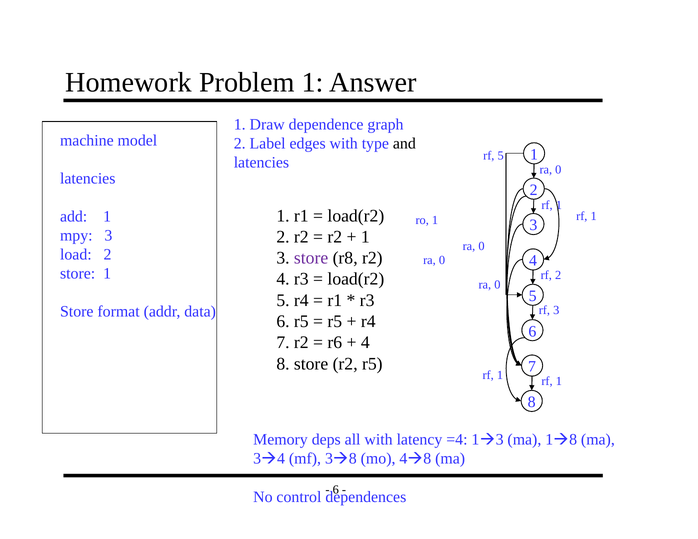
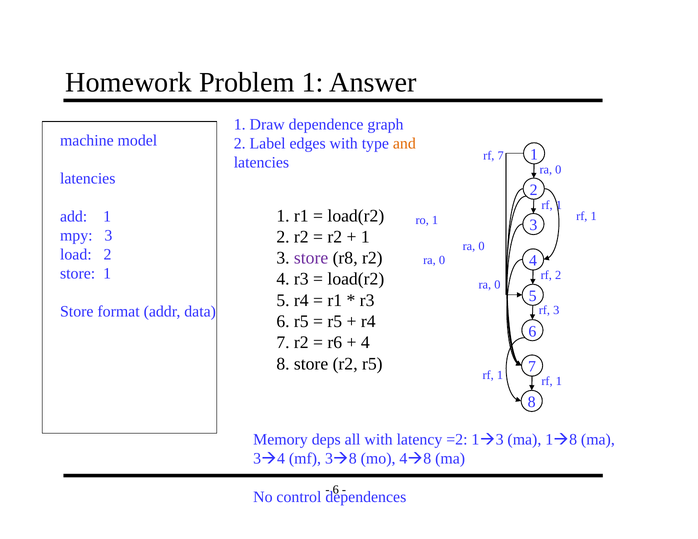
and colour: black -> orange
rf 5: 5 -> 7
=4: =4 -> =2
